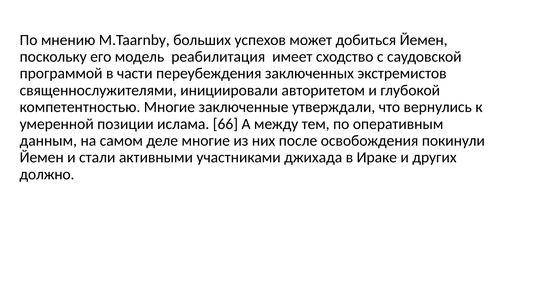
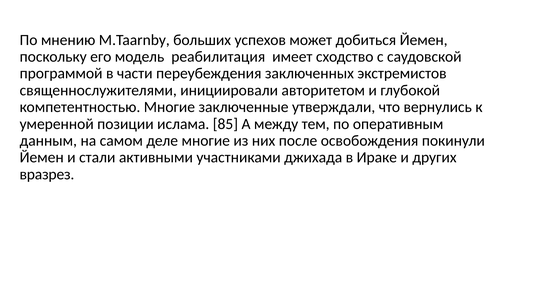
66: 66 -> 85
должно: должно -> вразрез
